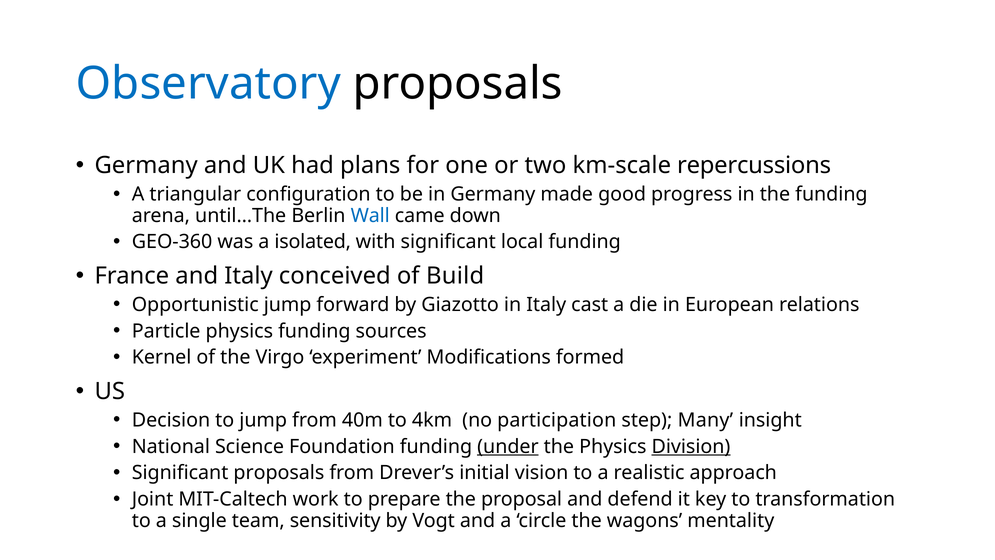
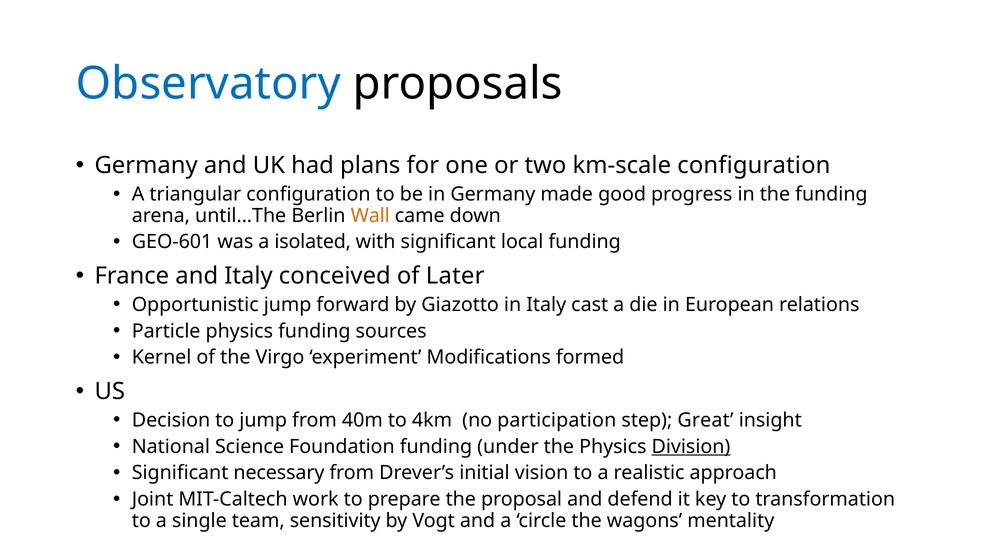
km-scale repercussions: repercussions -> configuration
Wall colour: blue -> orange
GEO-360: GEO-360 -> GEO-601
Build: Build -> Later
Many: Many -> Great
under underline: present -> none
Significant proposals: proposals -> necessary
